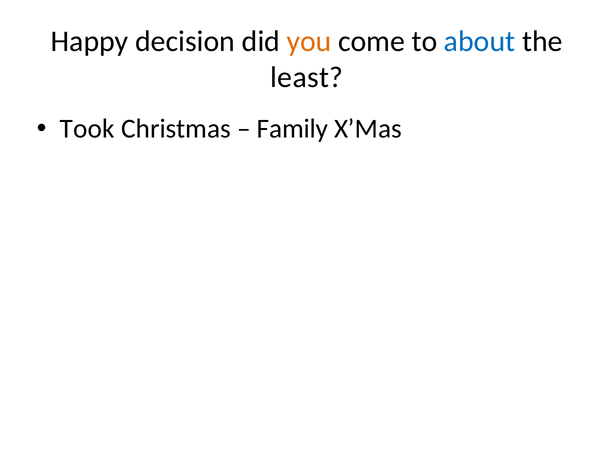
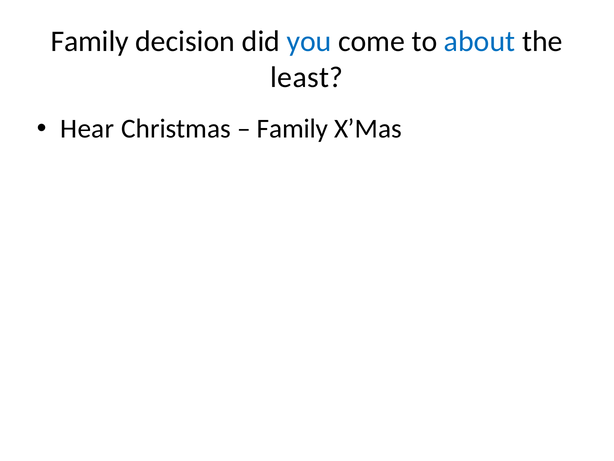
Happy at (90, 41): Happy -> Family
you colour: orange -> blue
Took: Took -> Hear
